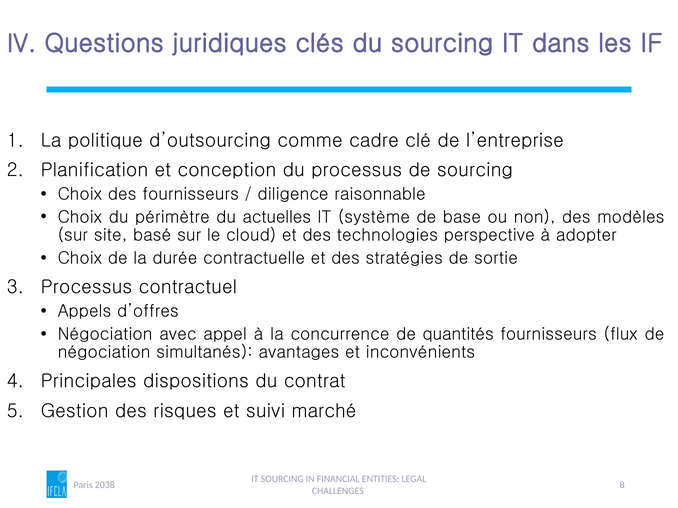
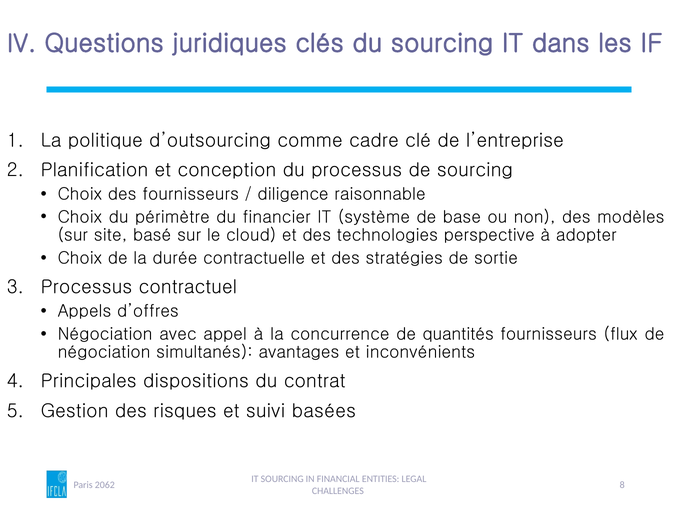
actuelles: actuelles -> financier
marché: marché -> basées
2038: 2038 -> 2062
